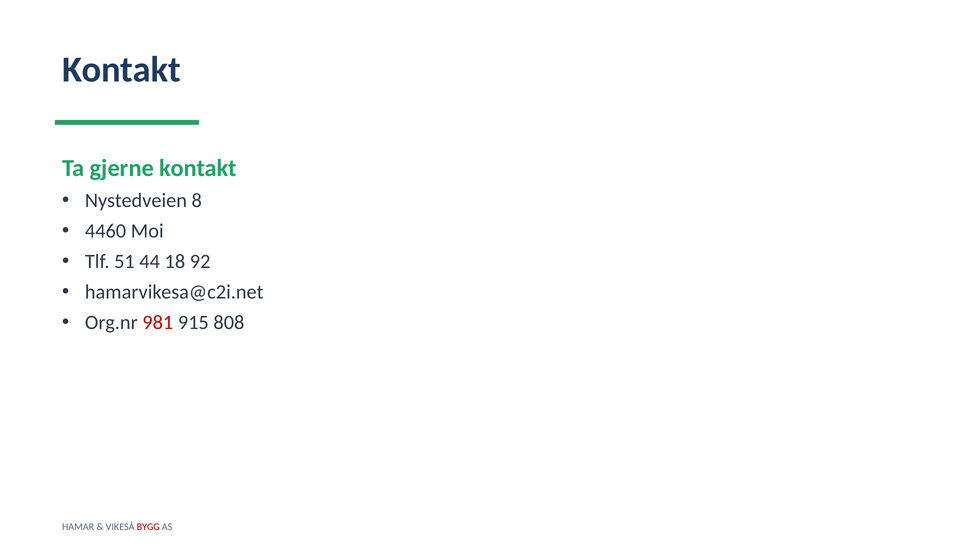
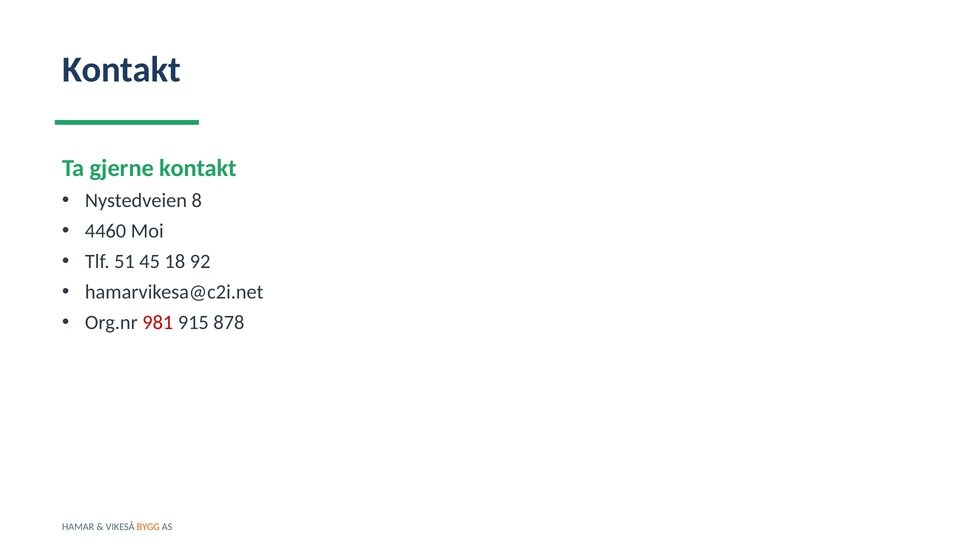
44: 44 -> 45
808: 808 -> 878
BYGG colour: red -> orange
